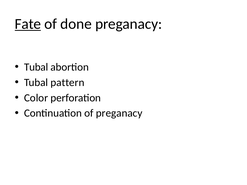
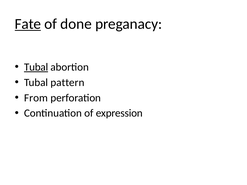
Tubal at (36, 67) underline: none -> present
Color: Color -> From
of preganacy: preganacy -> expression
